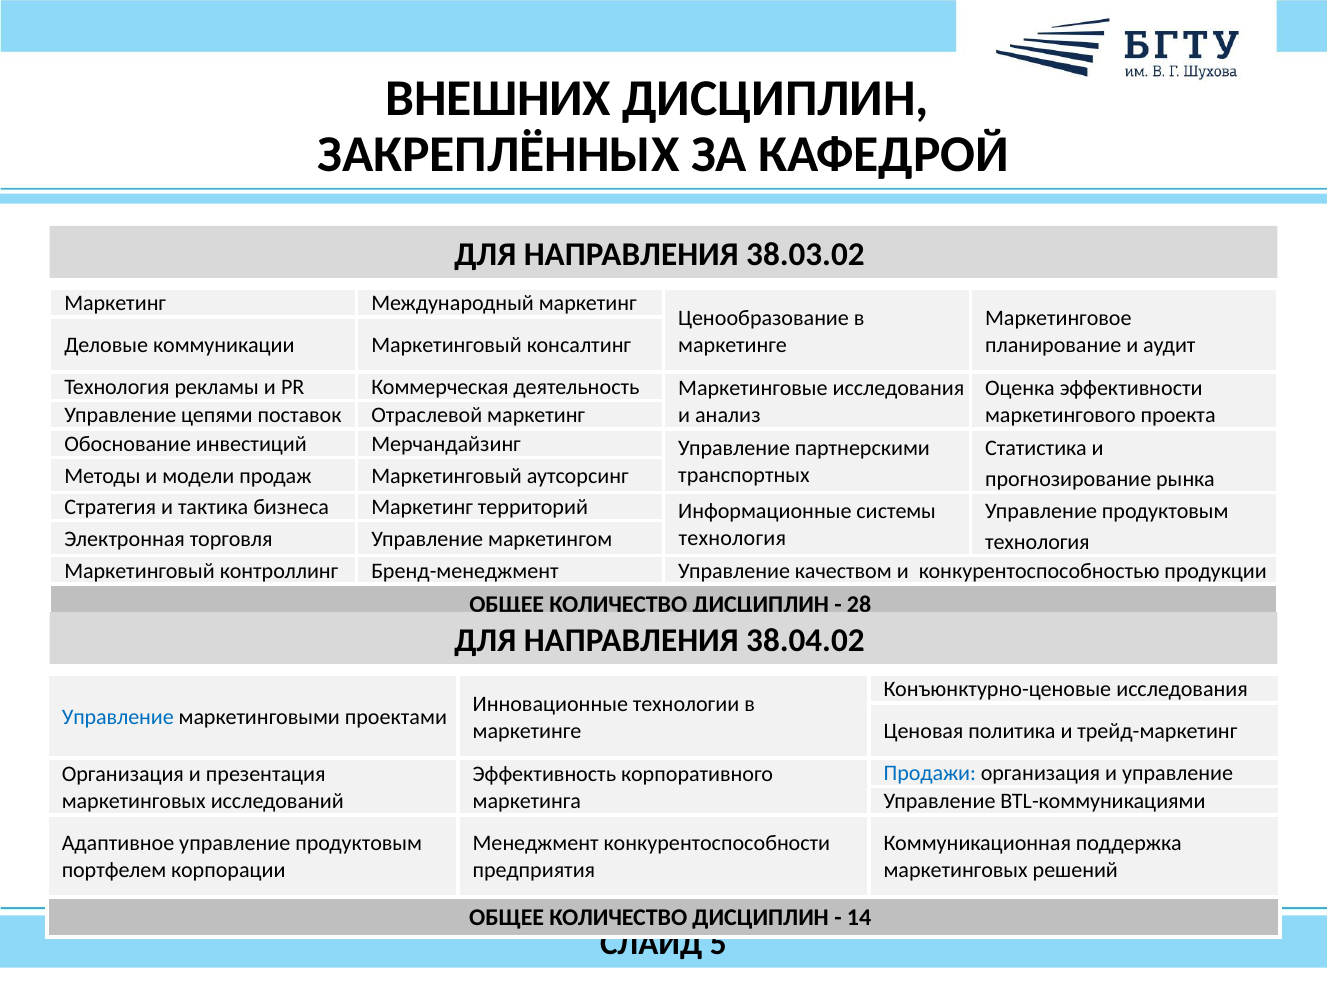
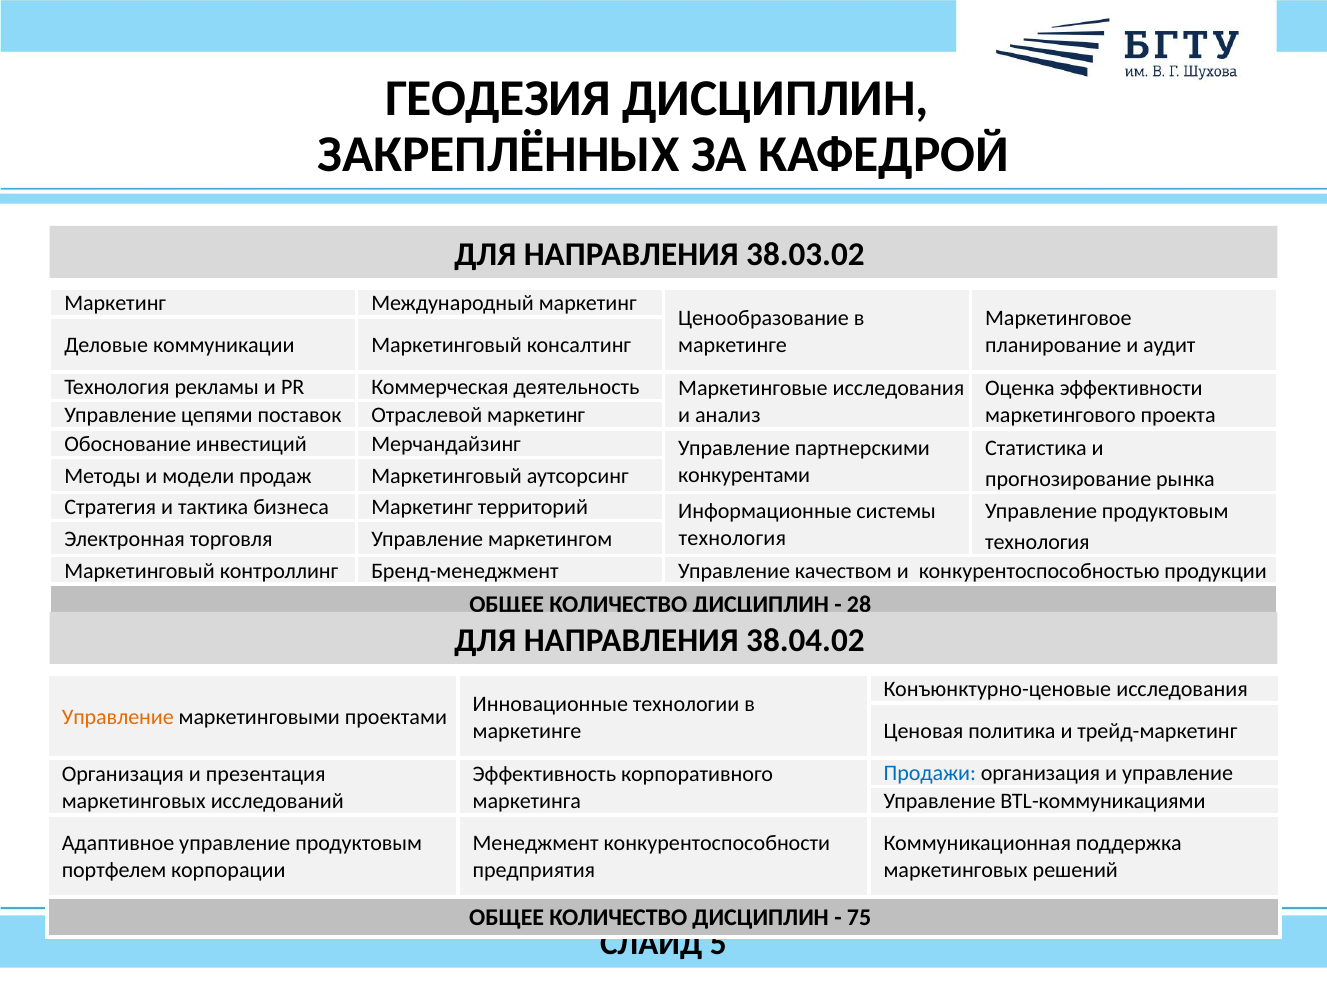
ВНЕШНИХ: ВНЕШНИХ -> ГЕОДЕЗИЯ
транспортных: транспортных -> конкурентами
Управление at (118, 717) colour: blue -> orange
14: 14 -> 75
